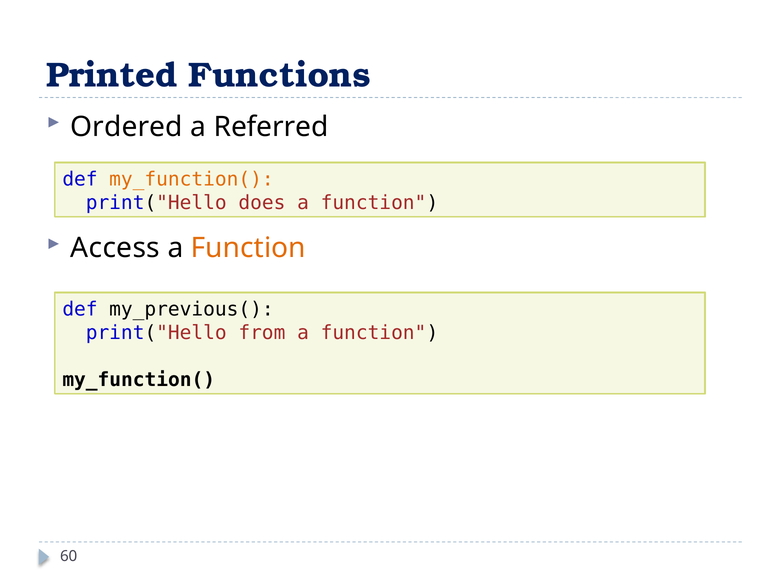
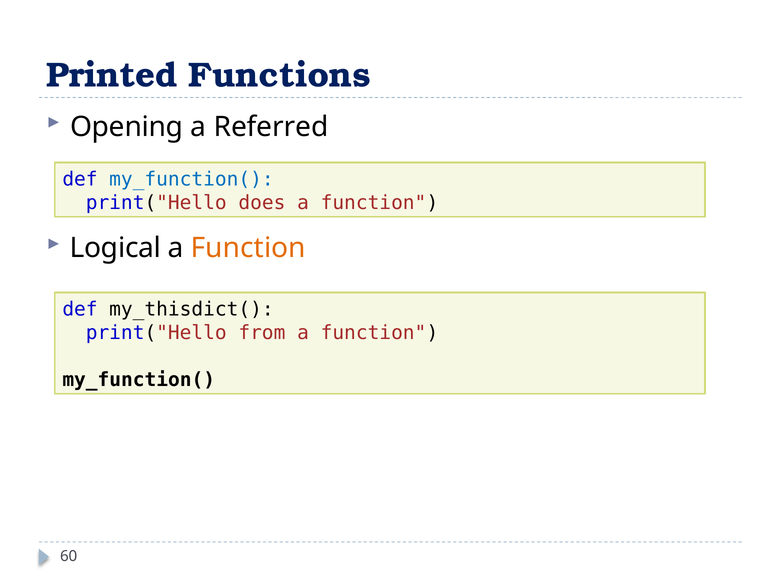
Ordered: Ordered -> Opening
my_function( at (191, 180) colour: orange -> blue
Access: Access -> Logical
my_previous(: my_previous( -> my_thisdict(
